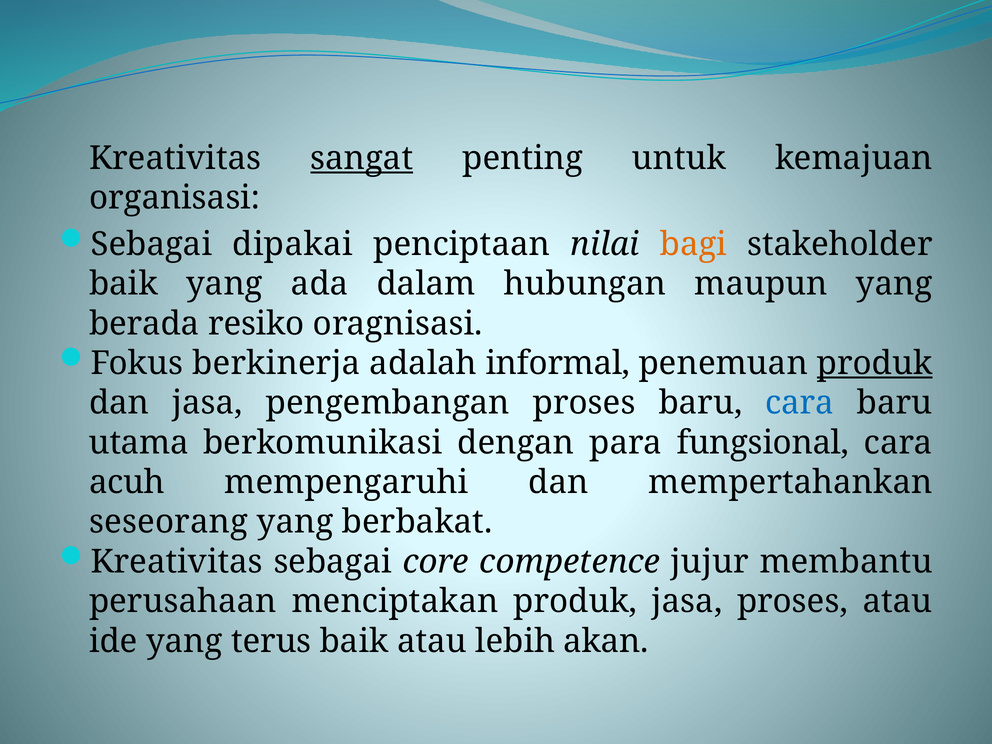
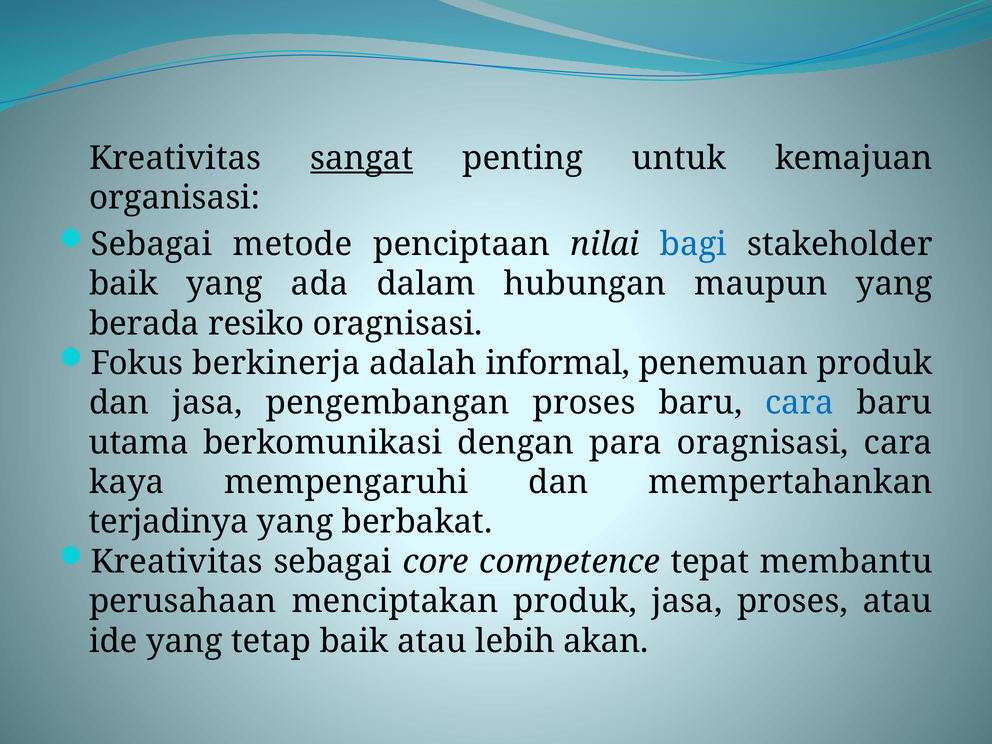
dipakai: dipakai -> metode
bagi colour: orange -> blue
produk at (875, 363) underline: present -> none
para fungsional: fungsional -> oragnisasi
acuh: acuh -> kaya
seseorang: seseorang -> terjadinya
jujur: jujur -> tepat
terus: terus -> tetap
